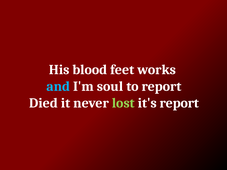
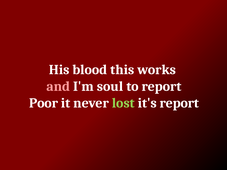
feet: feet -> this
and colour: light blue -> pink
Died: Died -> Poor
